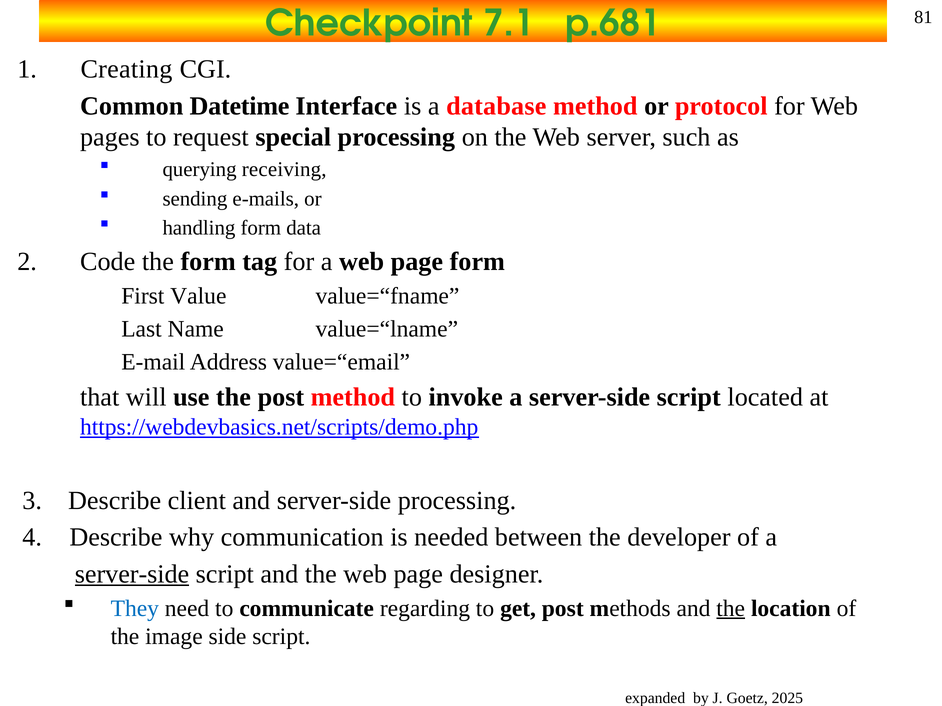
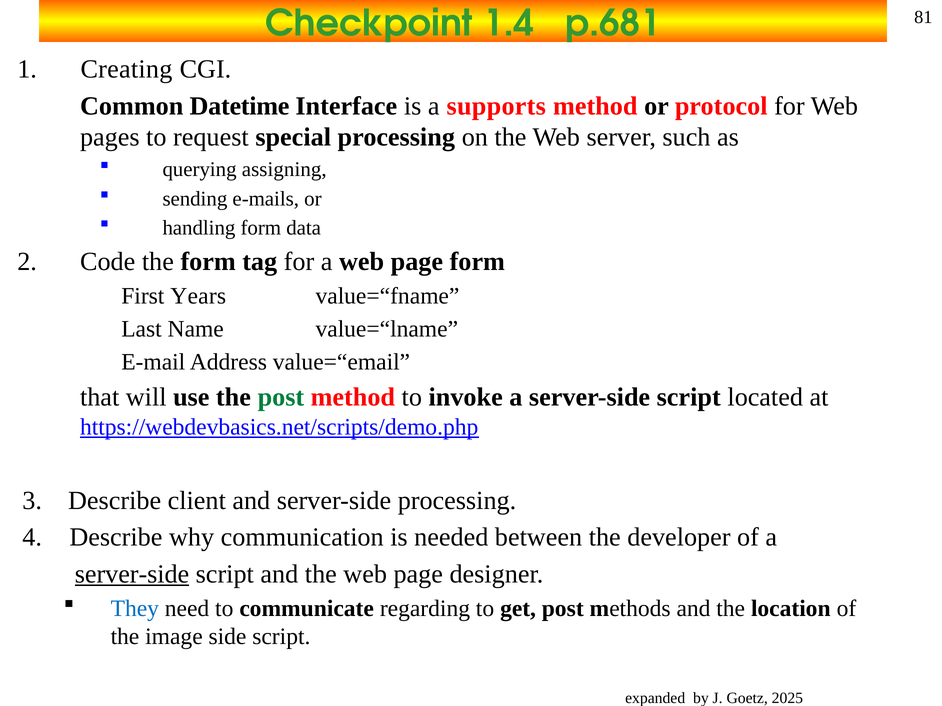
7.1: 7.1 -> 1.4
database: database -> supports
receiving: receiving -> assigning
Value: Value -> Years
post at (281, 397) colour: black -> green
the at (731, 609) underline: present -> none
